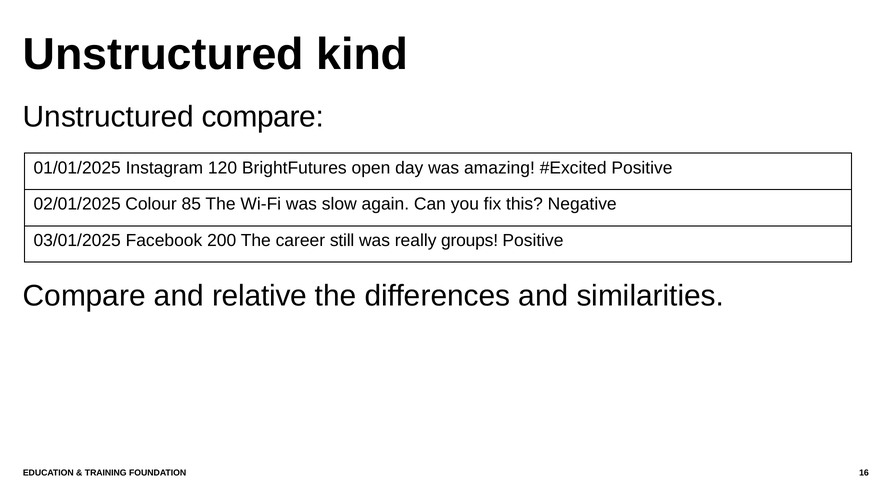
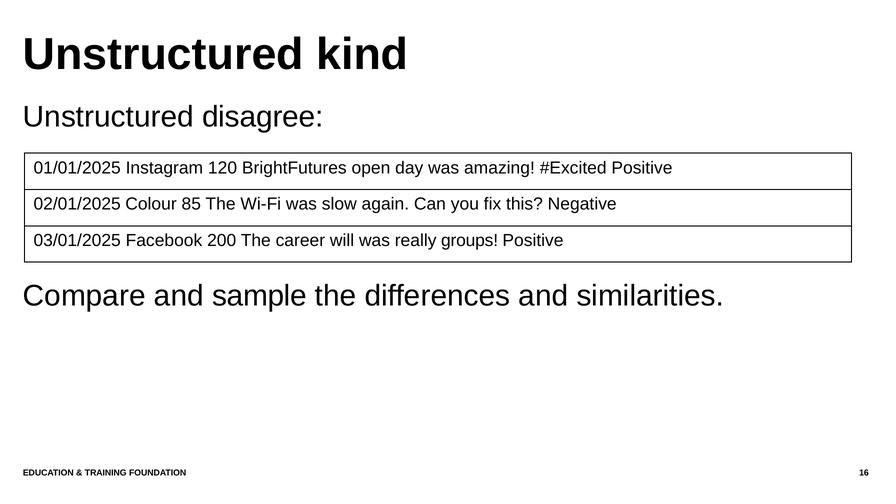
Unstructured compare: compare -> disagree
still: still -> will
relative: relative -> sample
